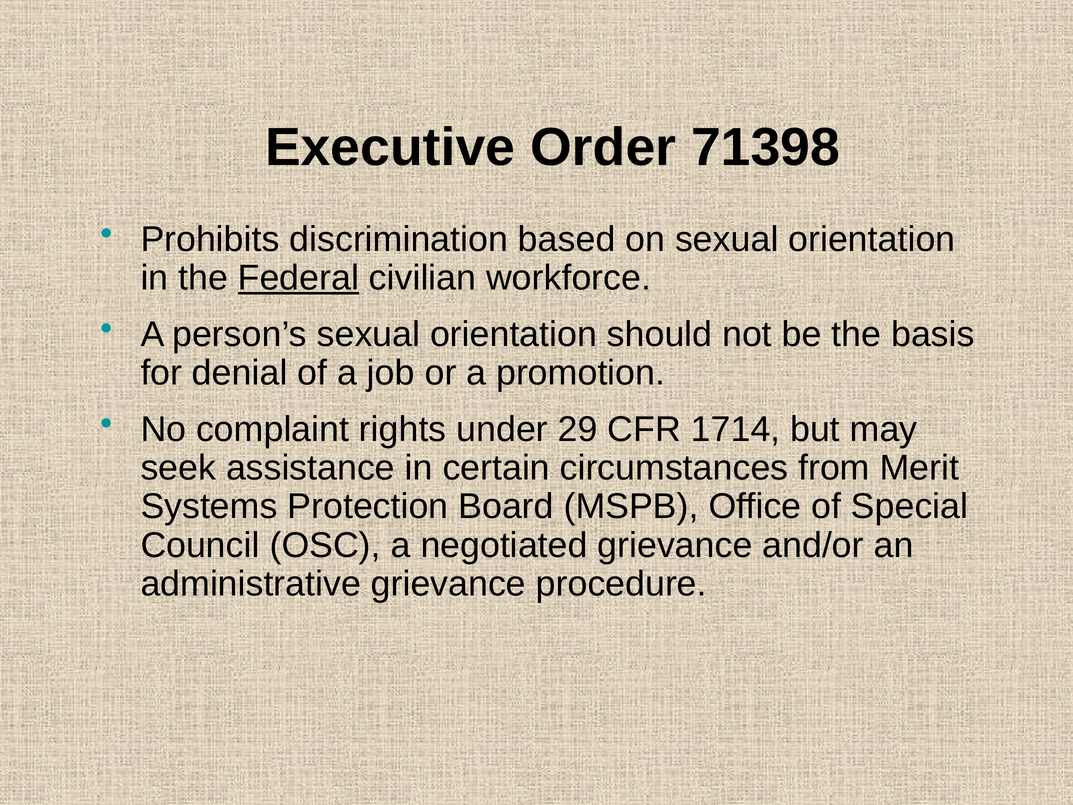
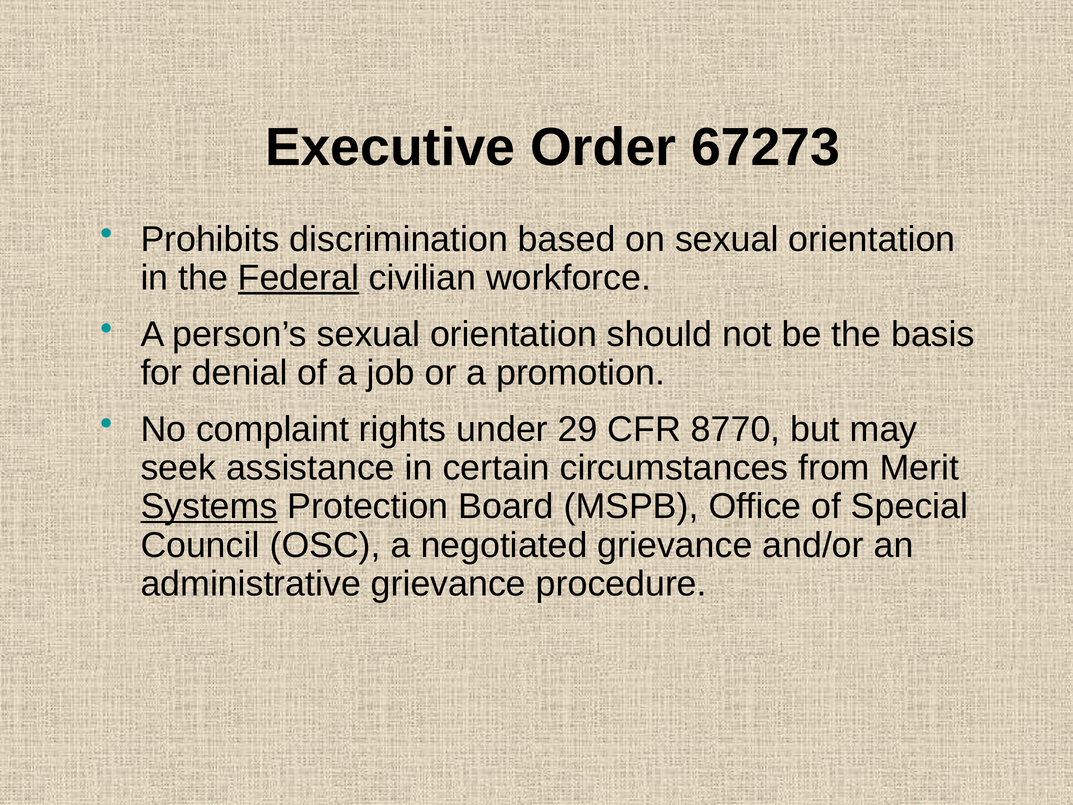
71398: 71398 -> 67273
1714: 1714 -> 8770
Systems underline: none -> present
